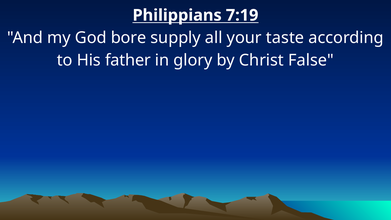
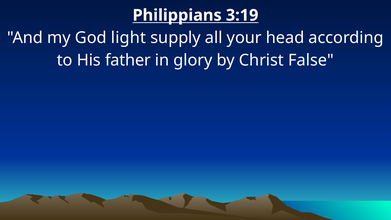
7:19: 7:19 -> 3:19
bore: bore -> light
taste: taste -> head
